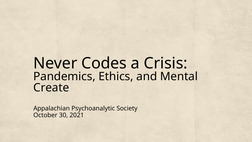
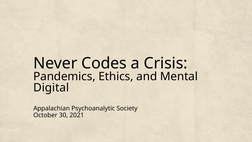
Create: Create -> Digital
